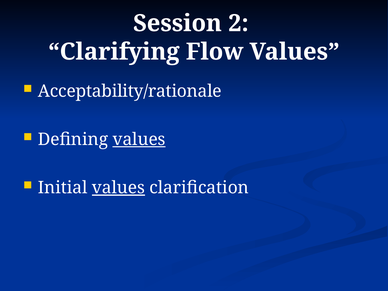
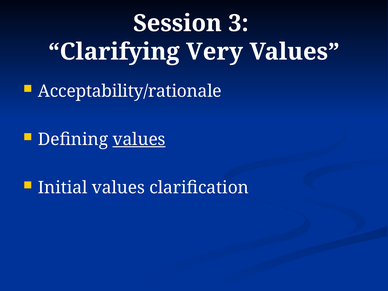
2: 2 -> 3
Flow: Flow -> Very
values at (118, 188) underline: present -> none
